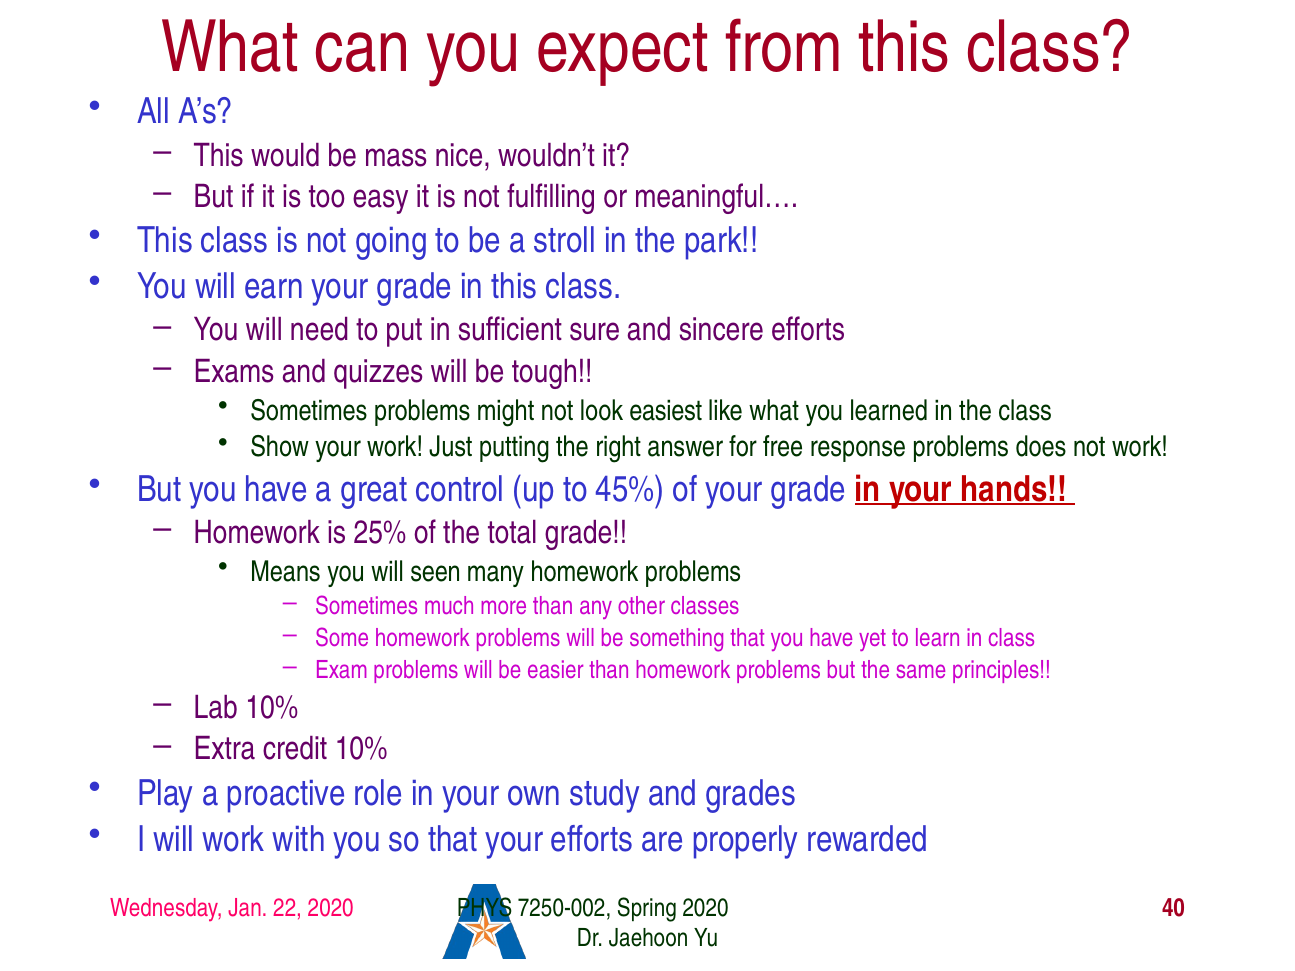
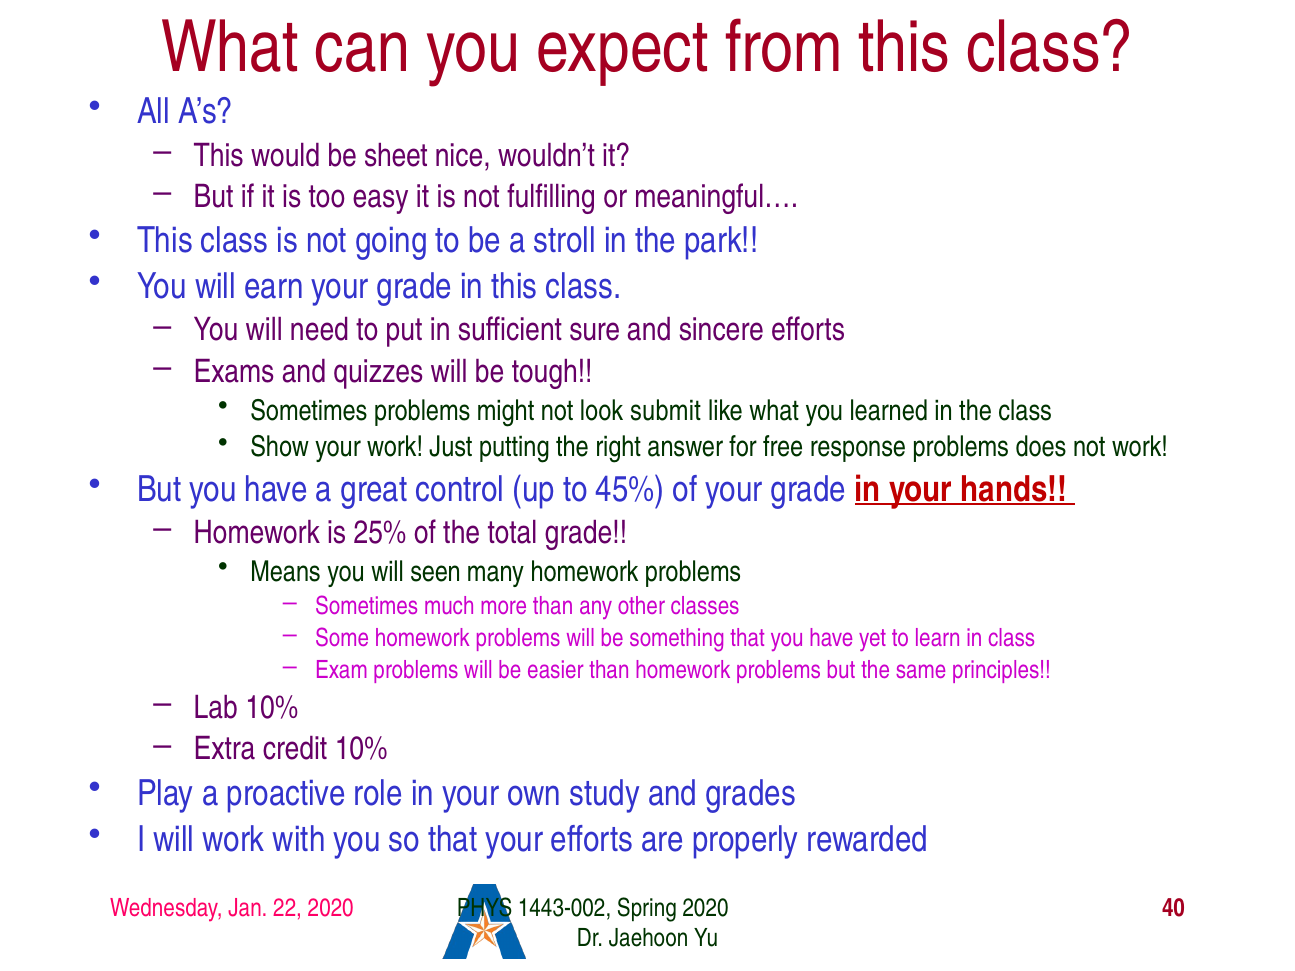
mass: mass -> sheet
easiest: easiest -> submit
7250-002: 7250-002 -> 1443-002
